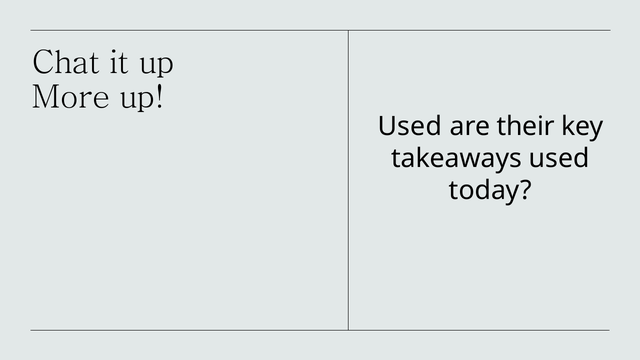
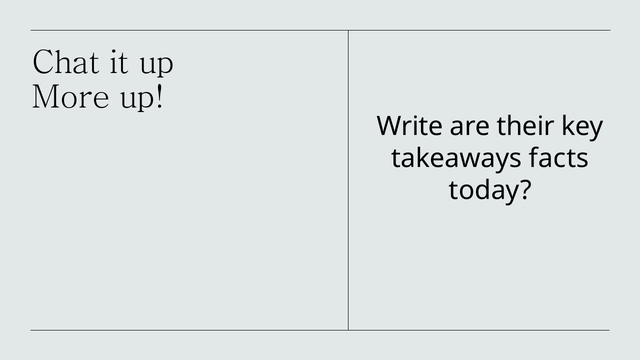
Used at (410, 127): Used -> Write
takeaways used: used -> facts
